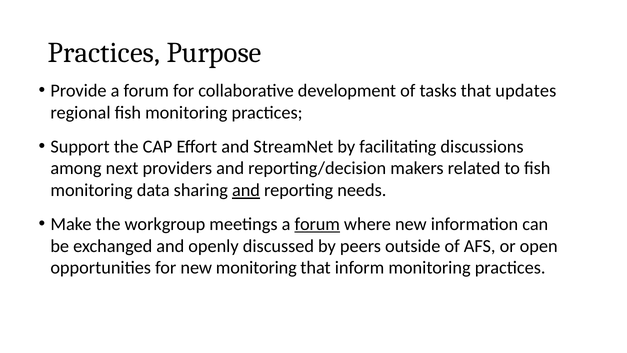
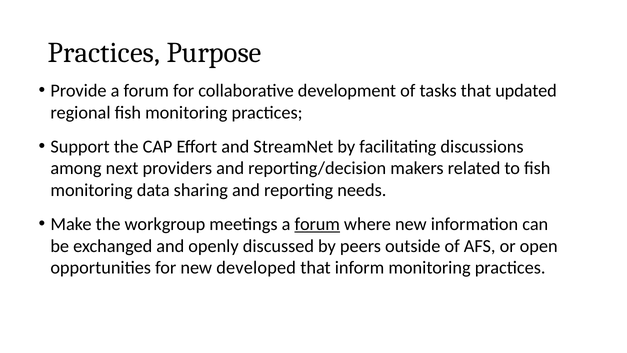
updates: updates -> updated
and at (246, 190) underline: present -> none
new monitoring: monitoring -> developed
